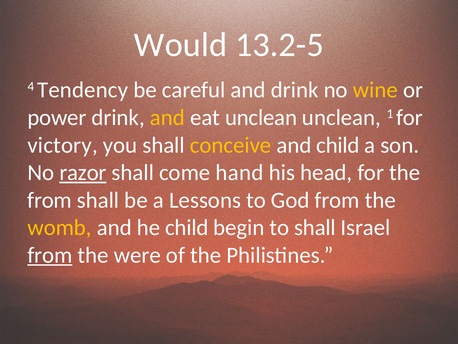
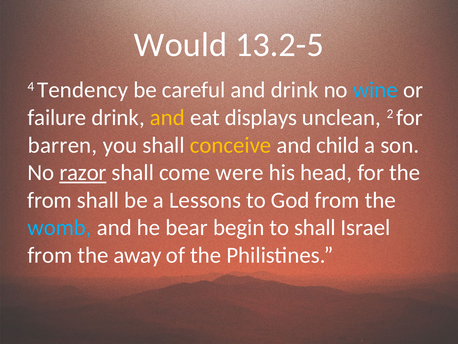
wine colour: yellow -> light blue
power: power -> failure
eat unclean: unclean -> displays
1: 1 -> 2
victory: victory -> barren
hand: hand -> were
womb colour: yellow -> light blue
he child: child -> bear
from at (50, 255) underline: present -> none
were: were -> away
